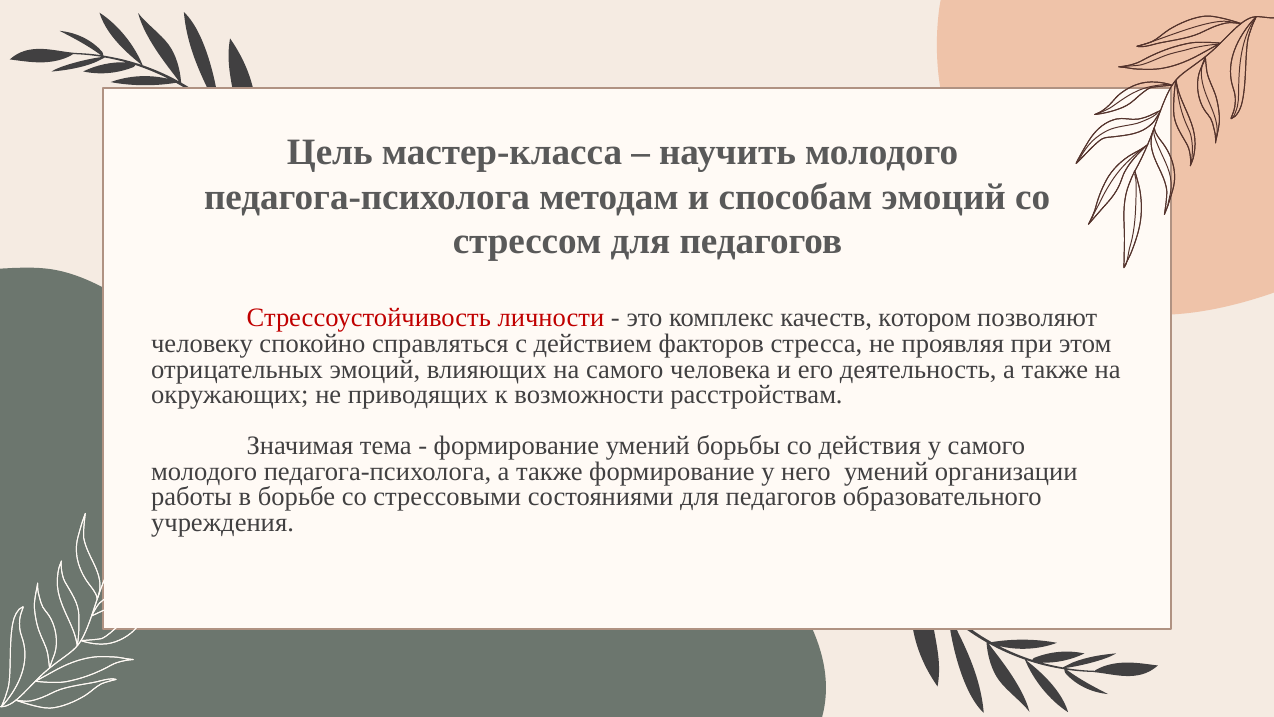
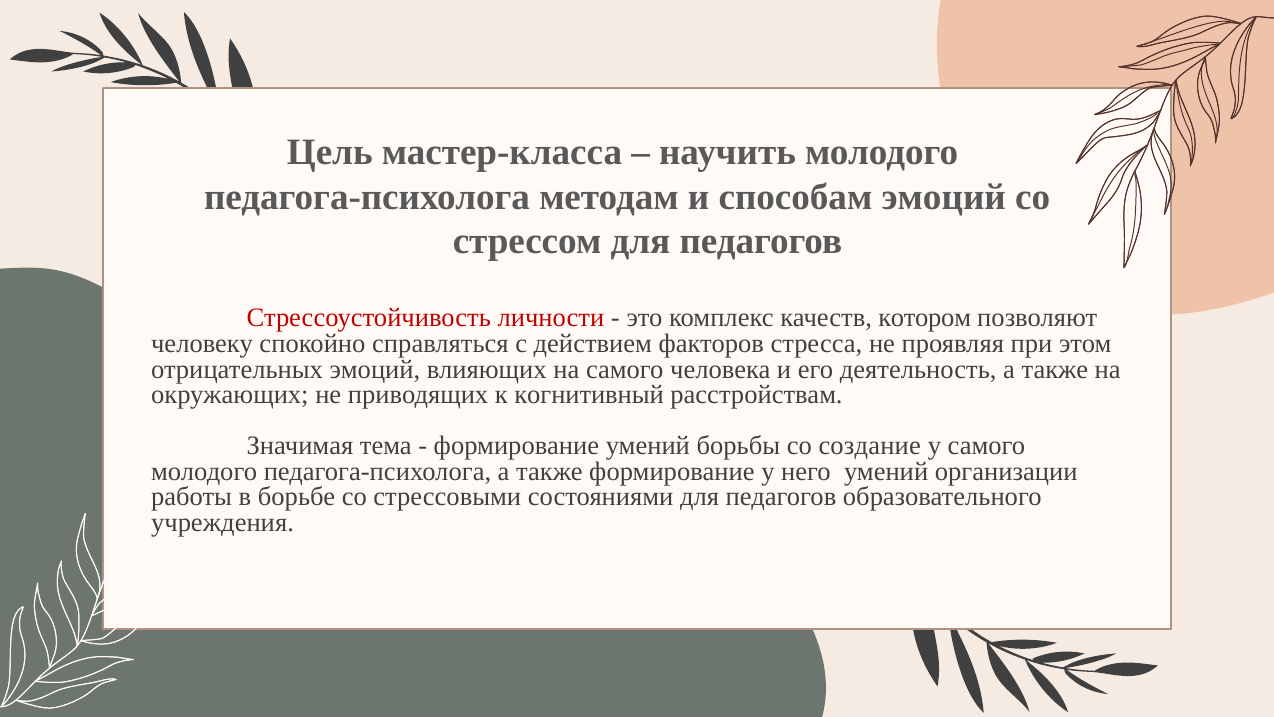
возможности: возможности -> когнитивный
действия: действия -> создание
